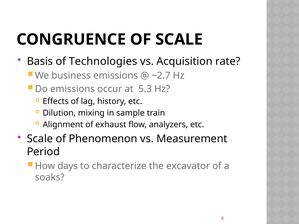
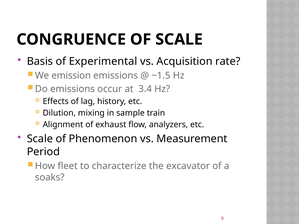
Technologies: Technologies -> Experimental
business: business -> emission
~2.7: ~2.7 -> ~1.5
5.3: 5.3 -> 3.4
days: days -> fleet
